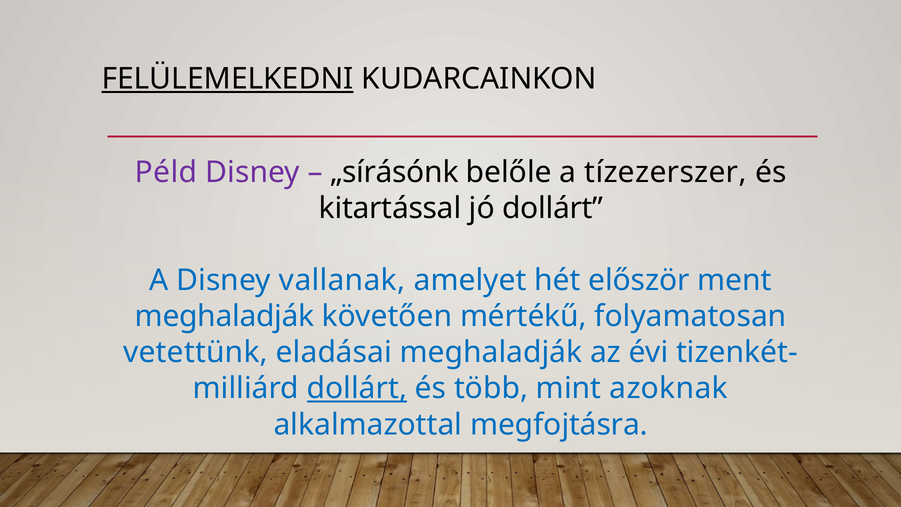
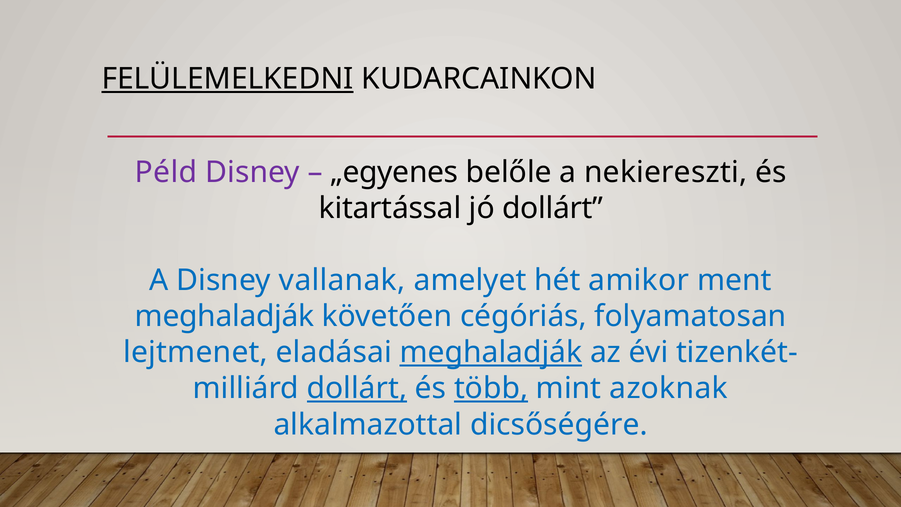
„sírásónk: „sírásónk -> „egyenes
tízezerszer: tízezerszer -> nekiereszti
először: először -> amikor
mértékű: mértékű -> cégóriás
vetettünk: vetettünk -> lejtmenet
meghaladják at (491, 352) underline: none -> present
több underline: none -> present
megfojtásra: megfojtásra -> dicsőségére
